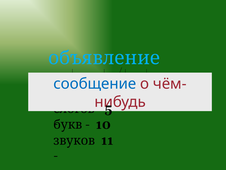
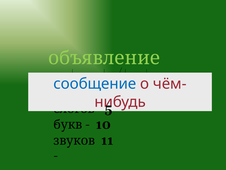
объявление colour: light blue -> light green
